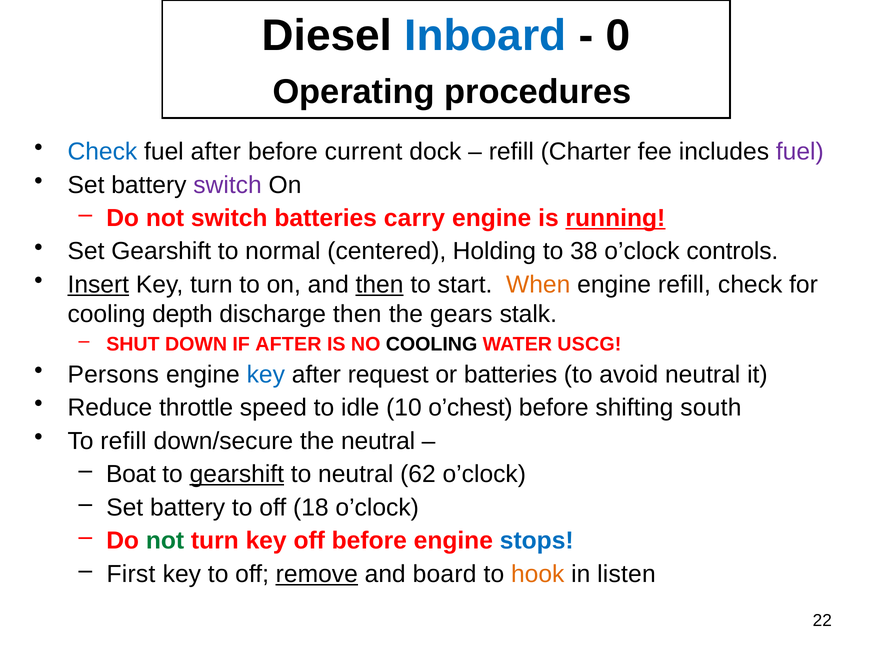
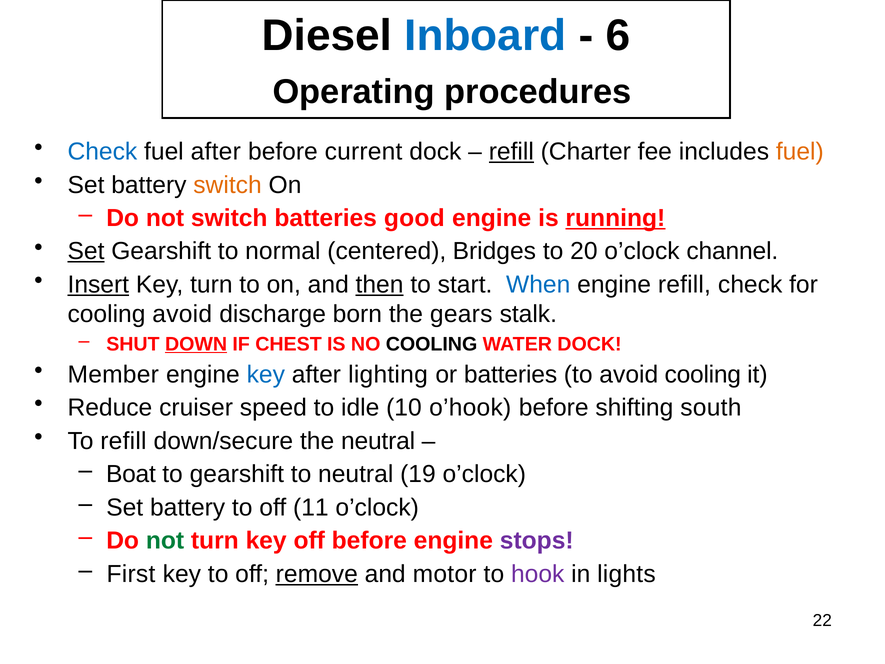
0: 0 -> 6
refill at (511, 152) underline: none -> present
fuel at (800, 152) colour: purple -> orange
switch at (228, 185) colour: purple -> orange
carry: carry -> good
Set at (86, 251) underline: none -> present
Holding: Holding -> Bridges
38: 38 -> 20
controls: controls -> channel
When colour: orange -> blue
cooling depth: depth -> avoid
discharge then: then -> born
DOWN underline: none -> present
IF AFTER: AFTER -> CHEST
WATER USCG: USCG -> DOCK
Persons: Persons -> Member
request: request -> lighting
avoid neutral: neutral -> cooling
throttle: throttle -> cruiser
o’chest: o’chest -> o’hook
gearshift at (237, 474) underline: present -> none
62: 62 -> 19
18: 18 -> 11
stops colour: blue -> purple
board: board -> motor
hook colour: orange -> purple
listen: listen -> lights
